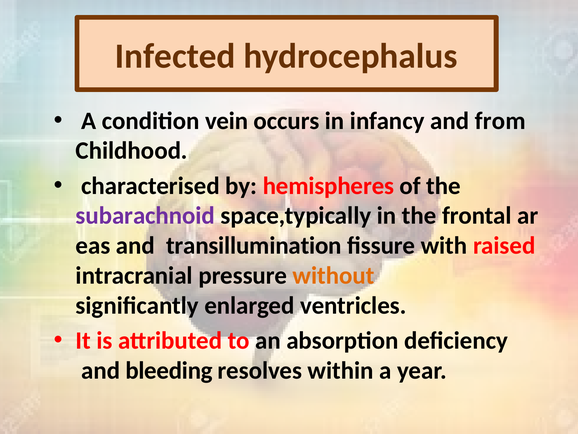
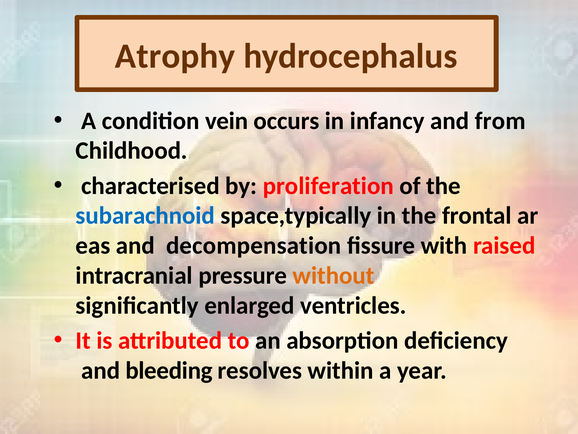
Infected: Infected -> Atrophy
hemispheres: hemispheres -> proliferation
subarachnoid colour: purple -> blue
transillumination: transillumination -> decompensation
